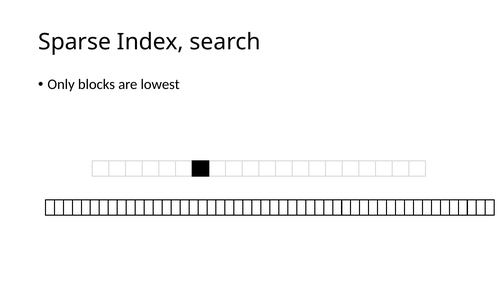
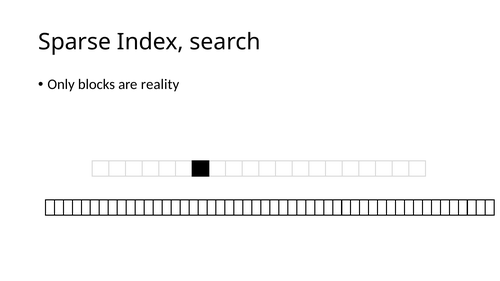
lowest: lowest -> reality
